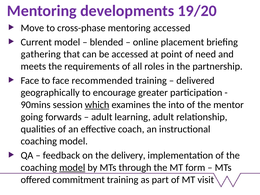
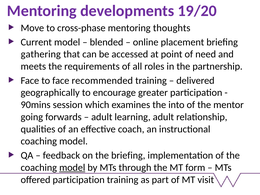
mentoring accessed: accessed -> thoughts
which underline: present -> none
the delivery: delivery -> briefing
offered commitment: commitment -> participation
